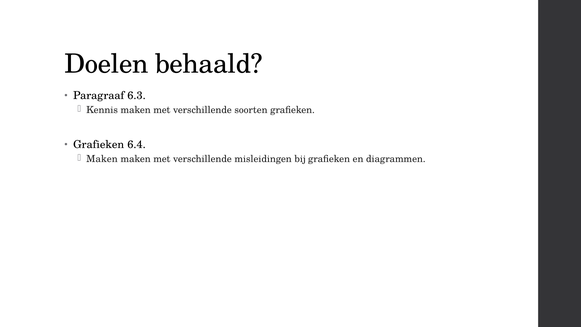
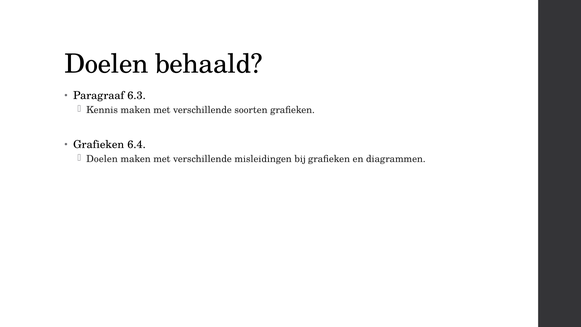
Maken at (102, 159): Maken -> Doelen
